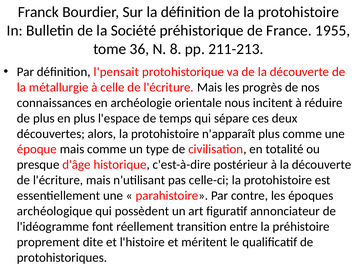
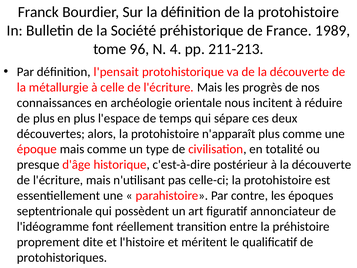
1955: 1955 -> 1989
36: 36 -> 96
8: 8 -> 4
archéologique: archéologique -> septentrionale
